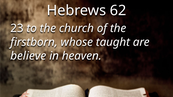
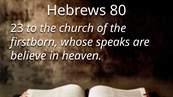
62: 62 -> 80
taught: taught -> speaks
